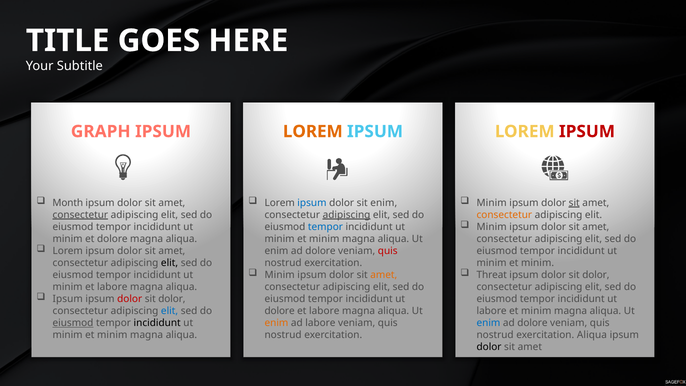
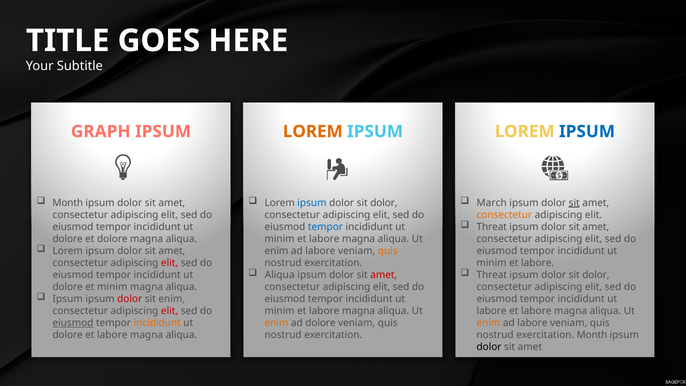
IPSUM at (587, 131) colour: red -> blue
enim at (384, 203): enim -> dolor
Minim at (492, 203): Minim -> March
consectetur at (80, 215) underline: present -> none
adipiscing at (347, 215) underline: present -> none
Minim at (492, 227): Minim -> Threat
minim at (68, 239): minim -> dolore
minim at (324, 239): minim -> labore
dolore at (320, 251): dolore -> labore
quis at (388, 251) colour: red -> orange
elit at (170, 263) colour: black -> red
minim at (538, 263): minim -> labore
Minim at (280, 275): Minim -> Aliqua
amet at (384, 275) colour: orange -> red
minim at (68, 287): minim -> dolore
labore at (112, 287): labore -> minim
dolor at (172, 299): dolor -> enim
elit at (170, 311) colour: blue -> red
dolore at (280, 311): dolore -> minim
labore et minim: minim -> labore
incididunt at (157, 323) colour: black -> orange
ad labore: labore -> dolore
enim at (488, 323) colour: blue -> orange
dolore at (532, 323): dolore -> labore
minim at (68, 335): minim -> dolore
minim at (112, 335): minim -> labore
exercitation Aliqua: Aliqua -> Month
